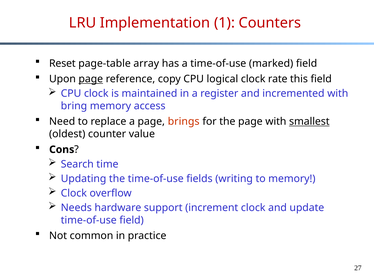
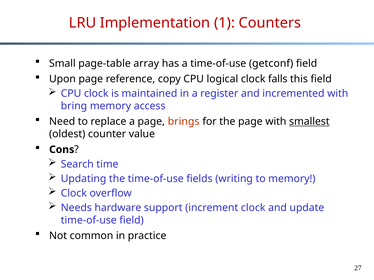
Reset: Reset -> Small
marked: marked -> getconf
page at (91, 79) underline: present -> none
rate: rate -> falls
